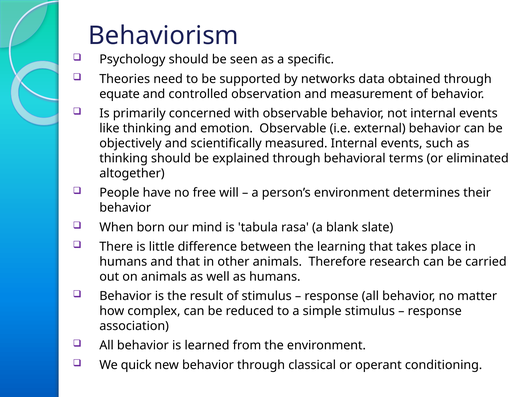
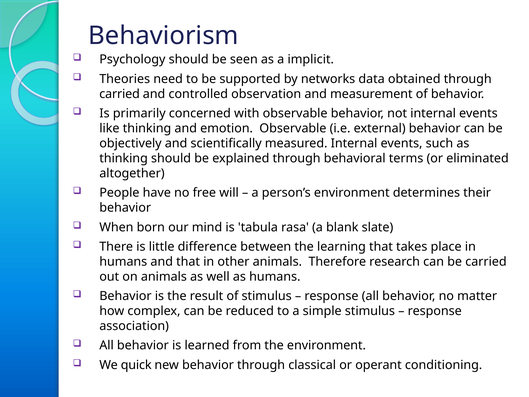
specific: specific -> implicit
equate at (120, 94): equate -> carried
